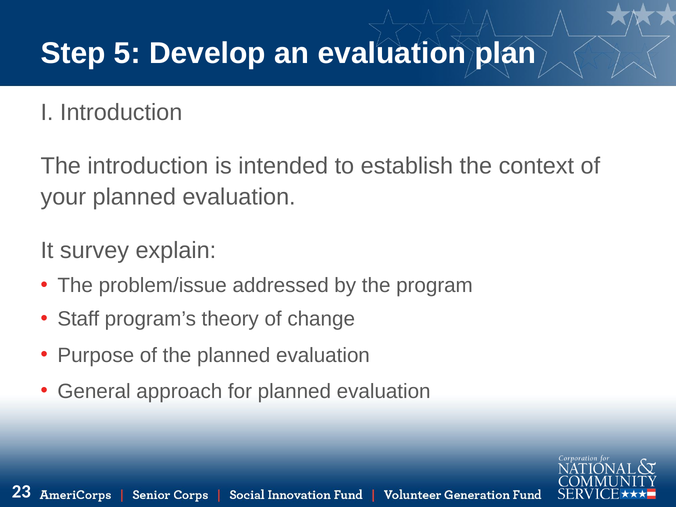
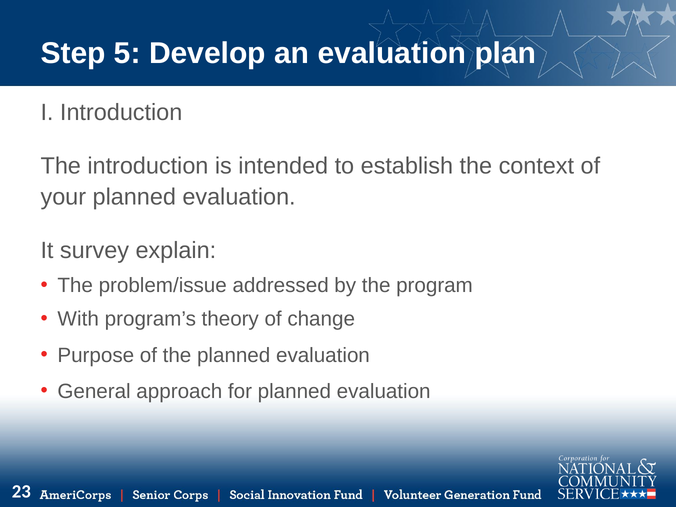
Staff: Staff -> With
